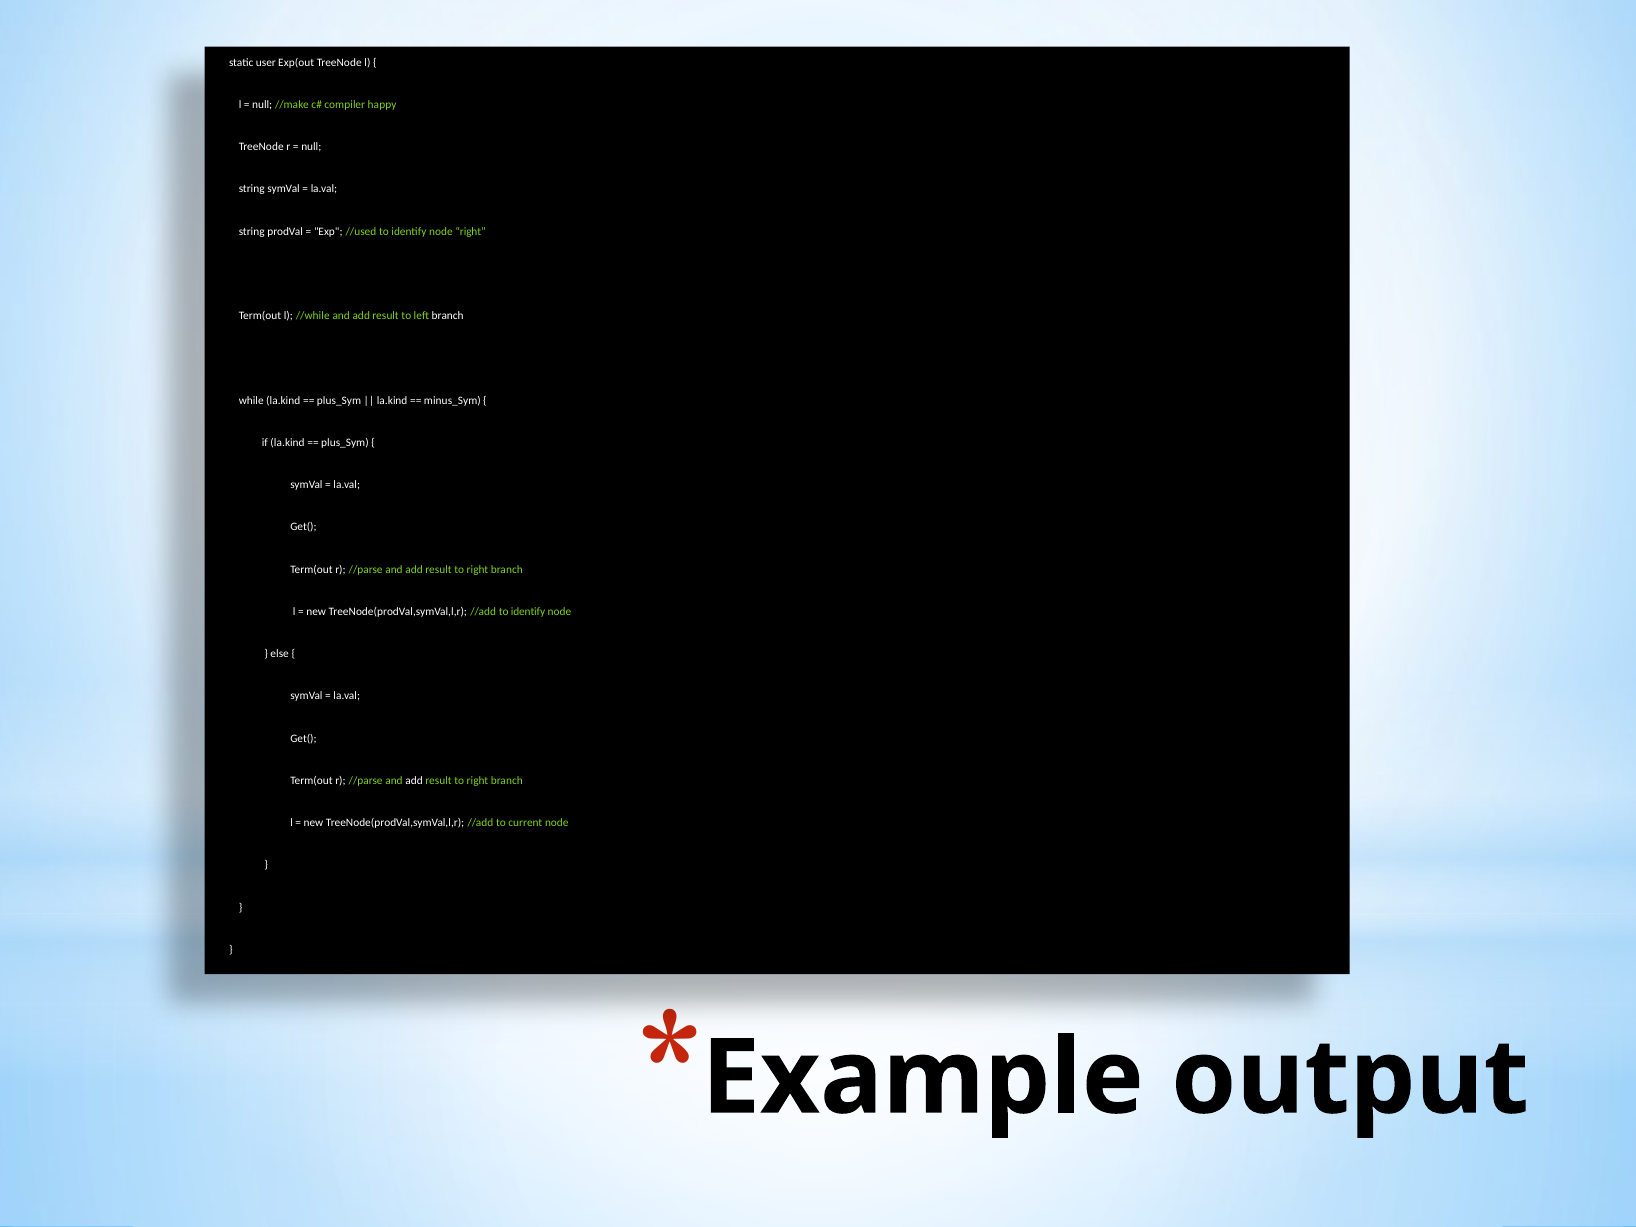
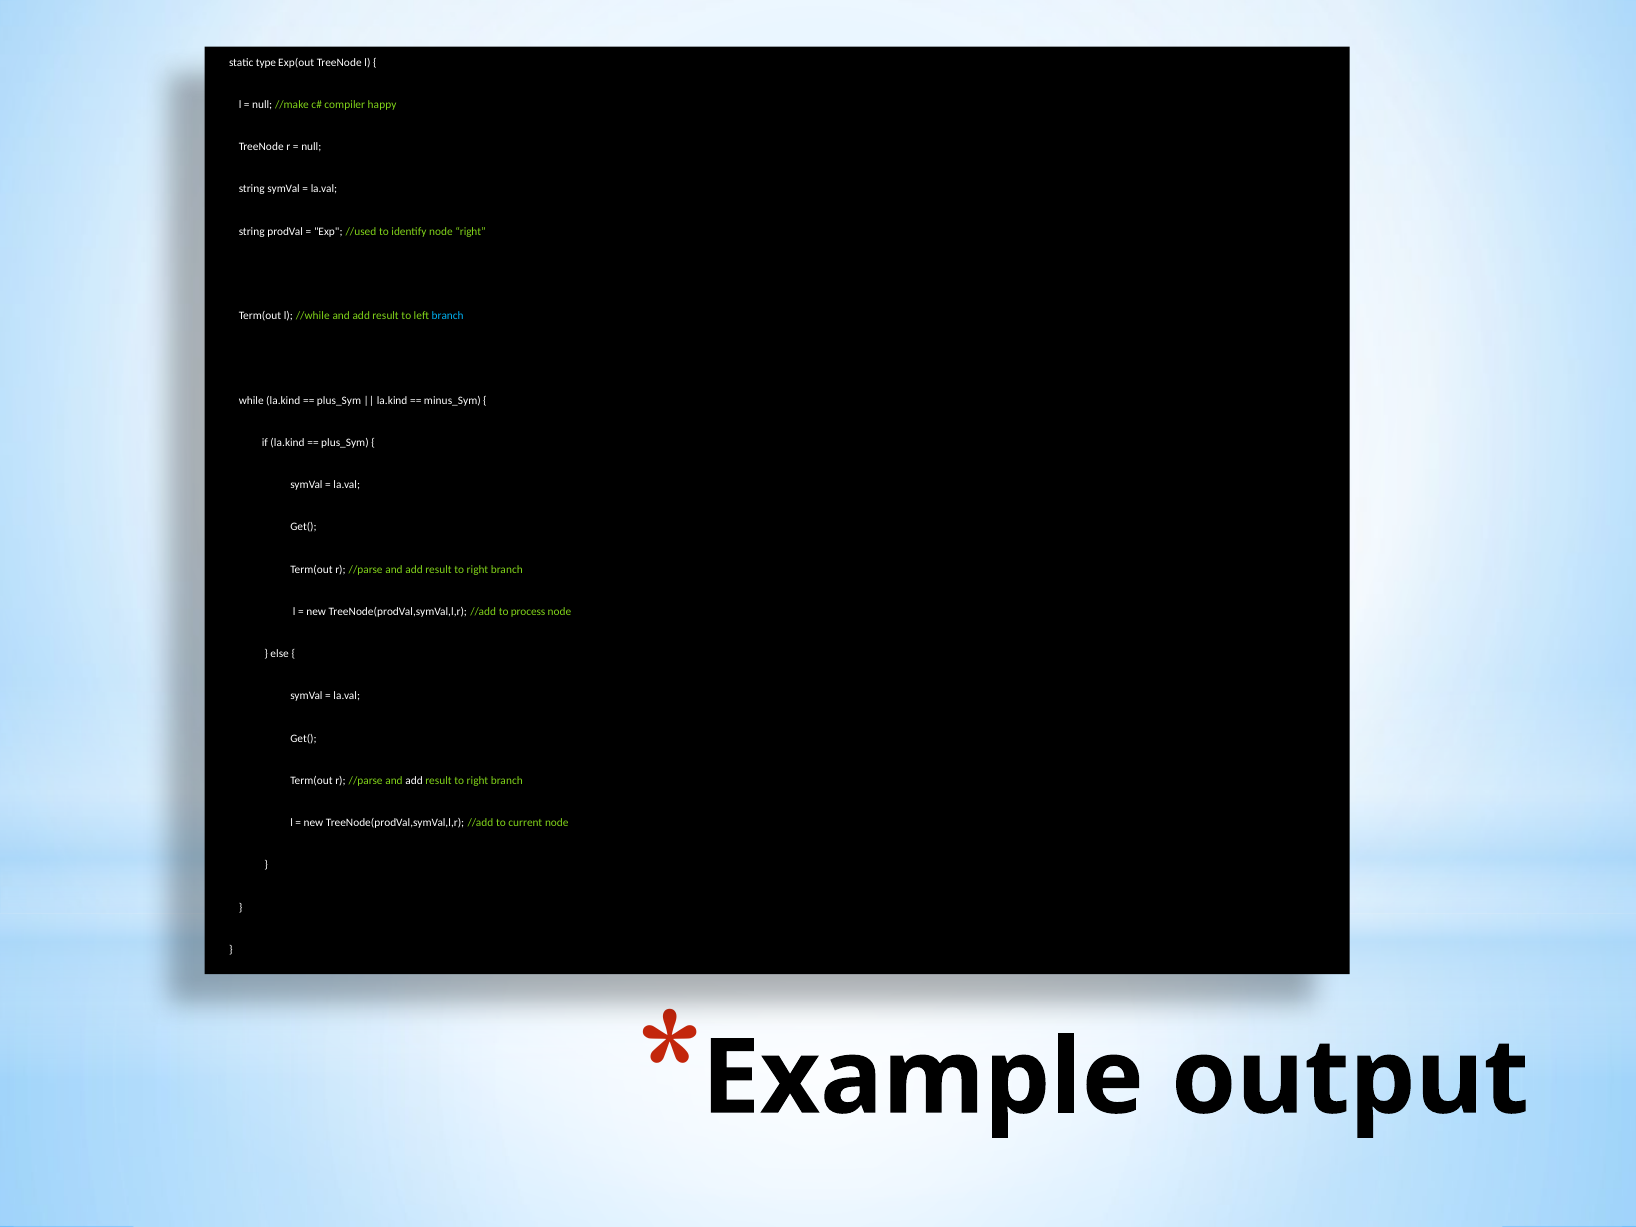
user: user -> type
branch at (448, 316) colour: white -> light blue
//add to identify: identify -> process
